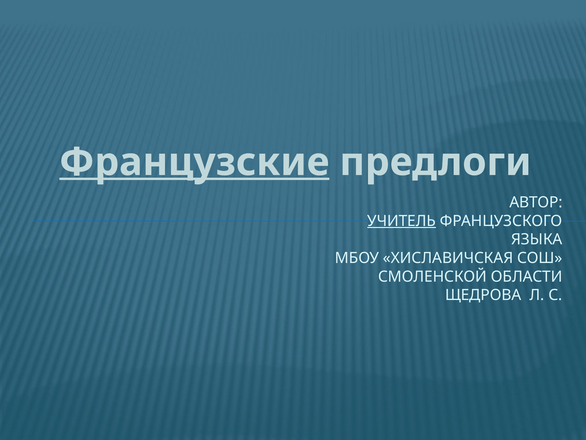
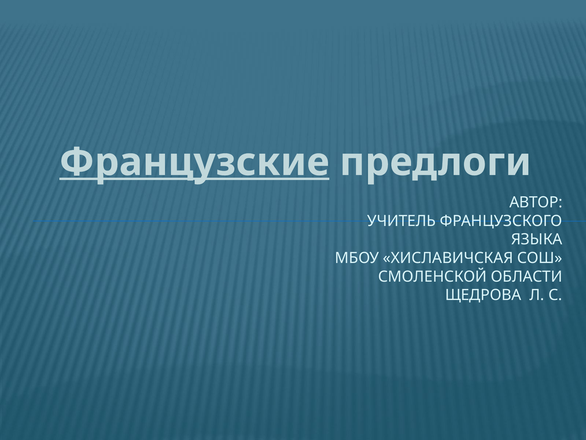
УЧИТЕЛЬ underline: present -> none
